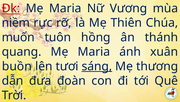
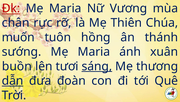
niềm: niềm -> chân
quang: quang -> sướng
dẫn underline: none -> present
